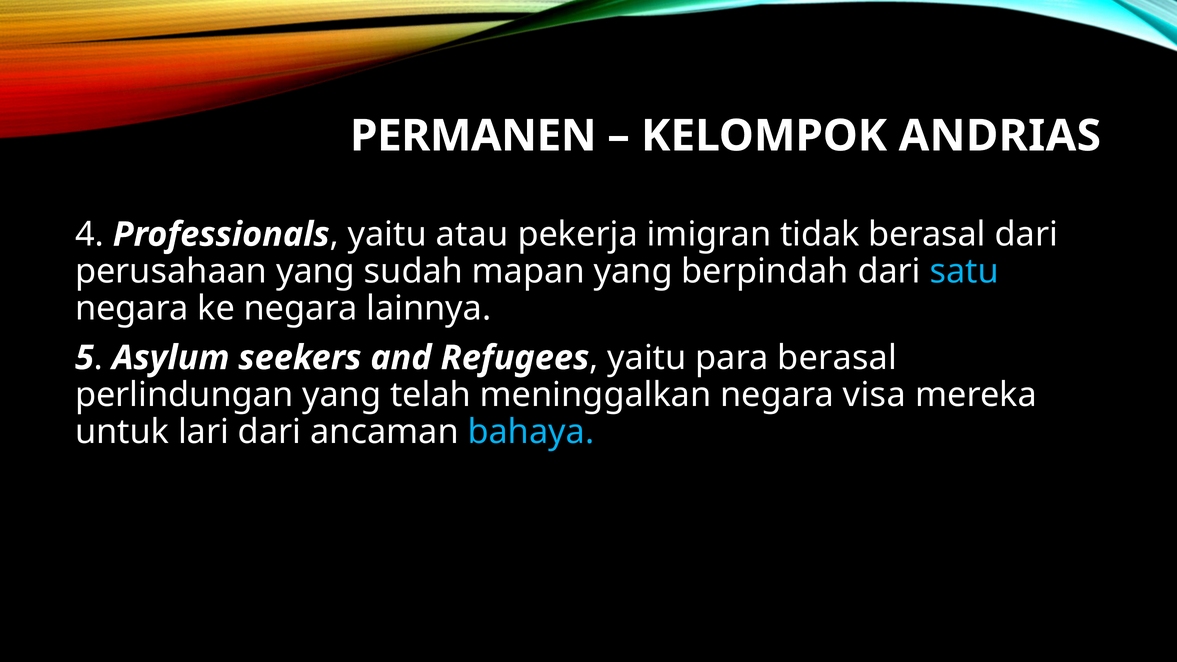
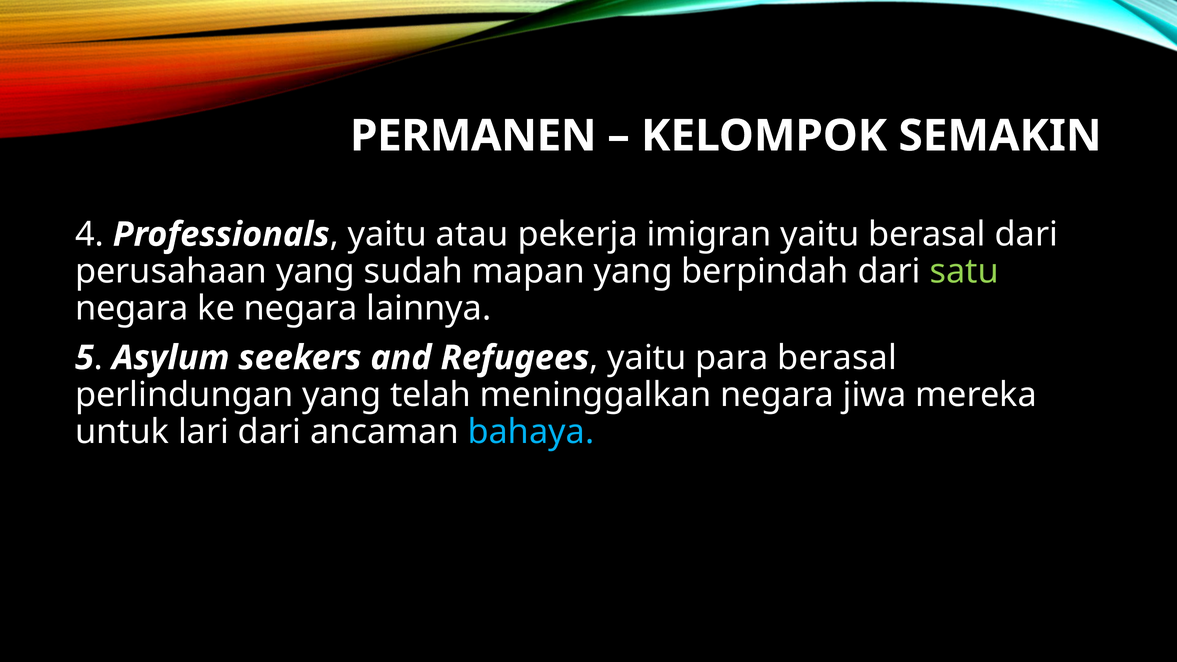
ANDRIAS: ANDRIAS -> SEMAKIN
imigran tidak: tidak -> yaitu
satu colour: light blue -> light green
visa: visa -> jiwa
